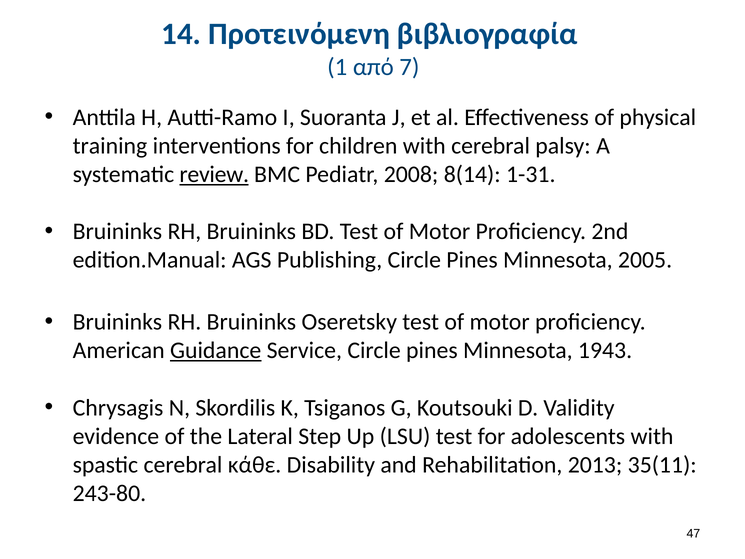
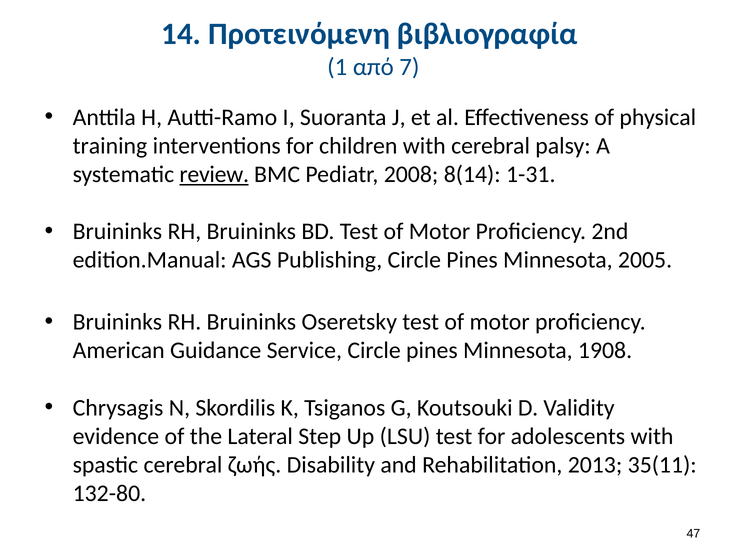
Guidance underline: present -> none
1943: 1943 -> 1908
κάθε: κάθε -> ζωής
243-80: 243-80 -> 132-80
